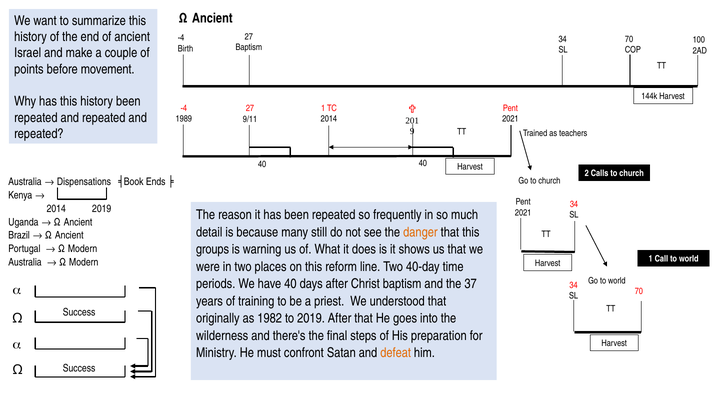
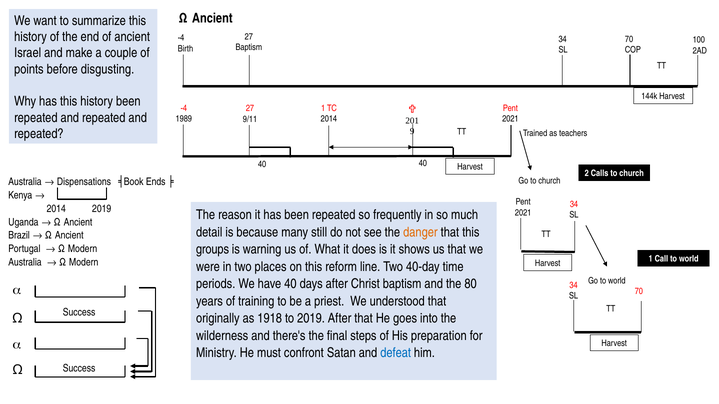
movement: movement -> disgusting
37: 37 -> 80
1982: 1982 -> 1918
defeat colour: orange -> blue
